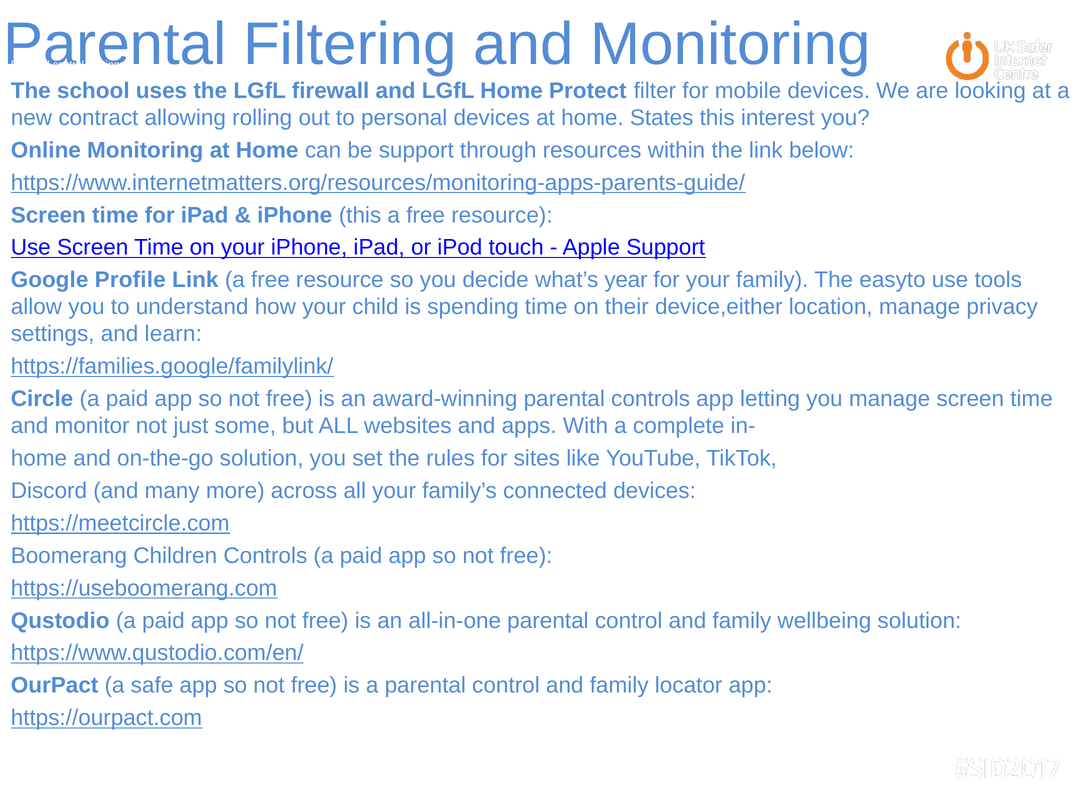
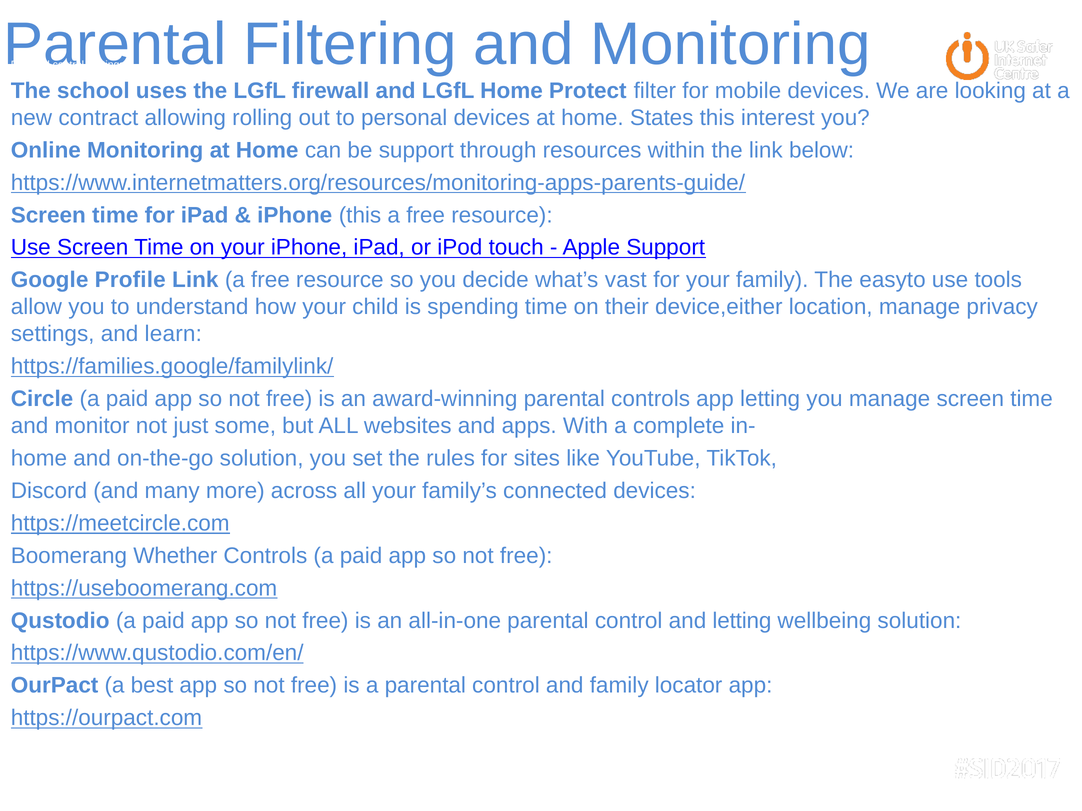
year: year -> vast
Children: Children -> Whether
family at (742, 621): family -> letting
safe: safe -> best
